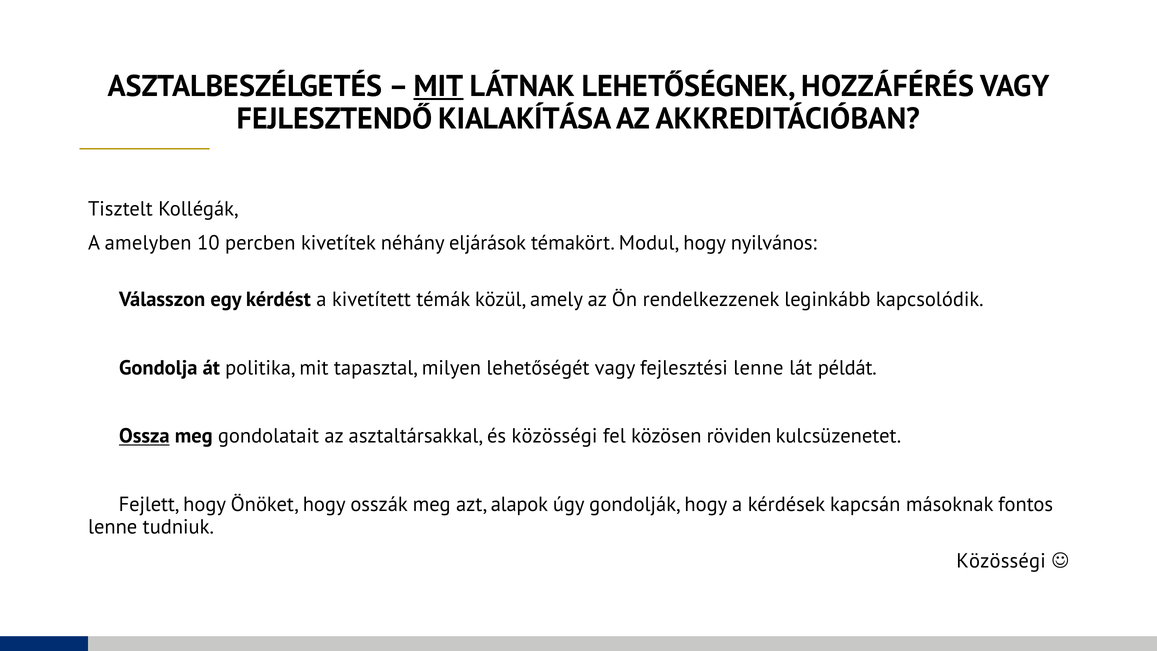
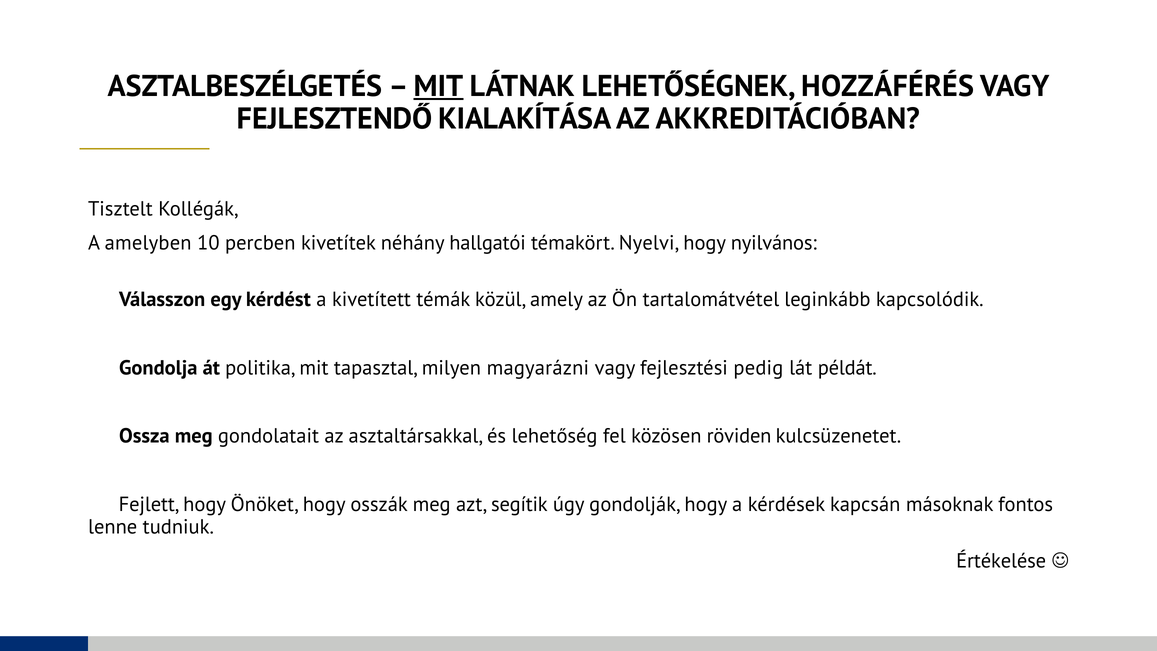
eljárások: eljárások -> hallgatói
Modul: Modul -> Nyelvi
rendelkezzenek: rendelkezzenek -> tartalomátvétel
lehetőségét: lehetőségét -> magyarázni
fejlesztési lenne: lenne -> pedig
Ossza underline: present -> none
és közösségi: közösségi -> lehetőség
alapok: alapok -> segítik
Közösségi at (1001, 561): Közösségi -> Értékelése
